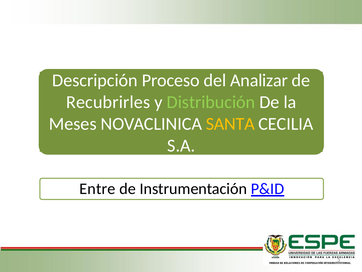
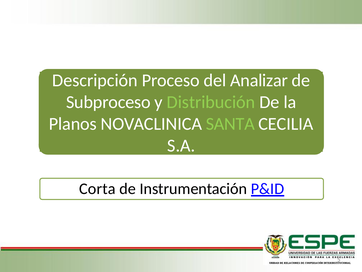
Recubrirles: Recubrirles -> Subproceso
Meses: Meses -> Planos
SANTA colour: yellow -> light green
Entre: Entre -> Corta
